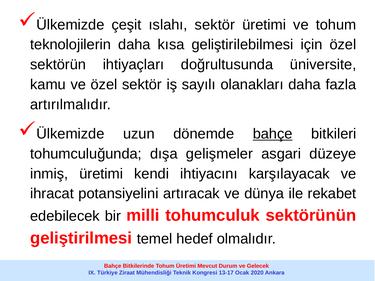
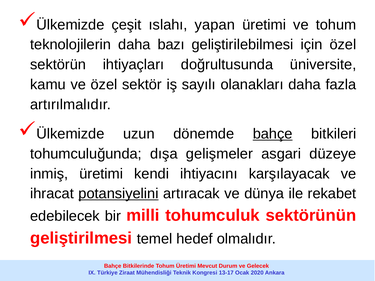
ıslahı sektör: sektör -> yapan
kısa: kısa -> bazı
potansiyelini underline: none -> present
